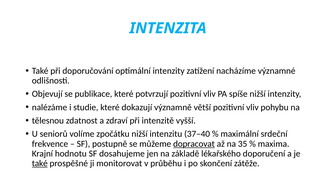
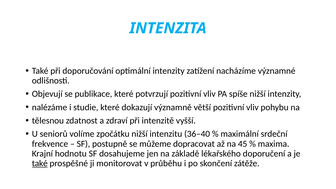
37–40: 37–40 -> 36–40
dopracovat underline: present -> none
35: 35 -> 45
